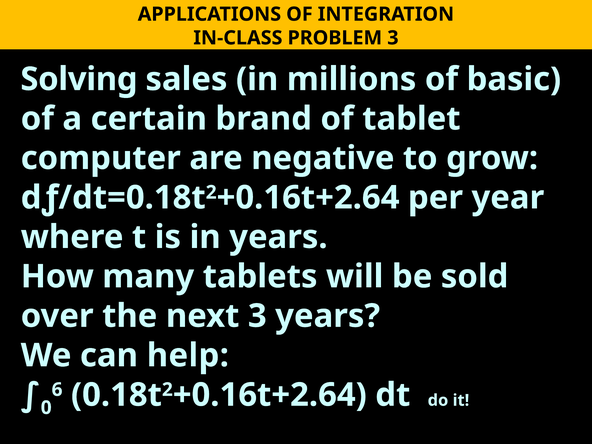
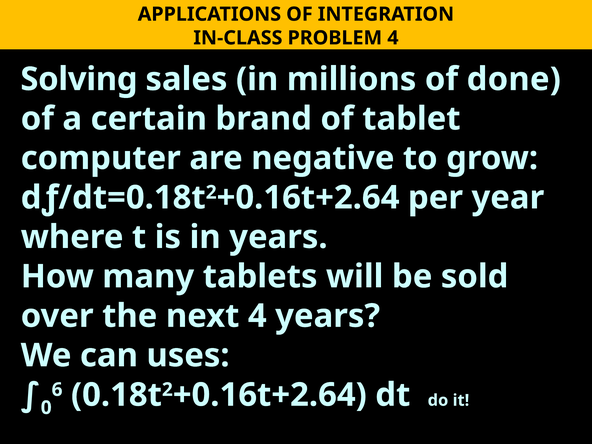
PROBLEM 3: 3 -> 4
basic: basic -> done
next 3: 3 -> 4
help: help -> uses
